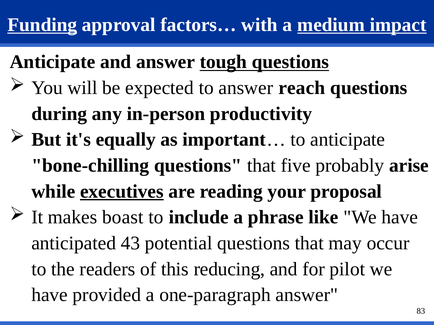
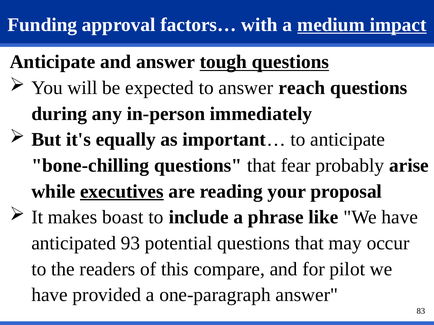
Funding underline: present -> none
productivity: productivity -> immediately
five: five -> fear
43: 43 -> 93
reducing: reducing -> compare
